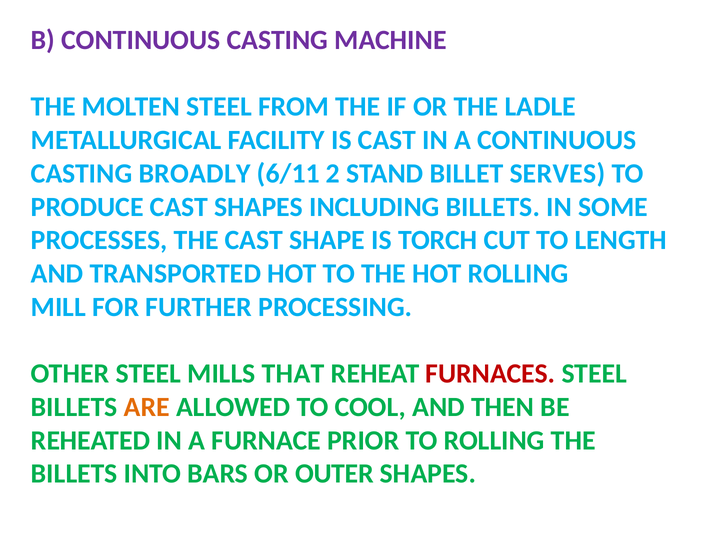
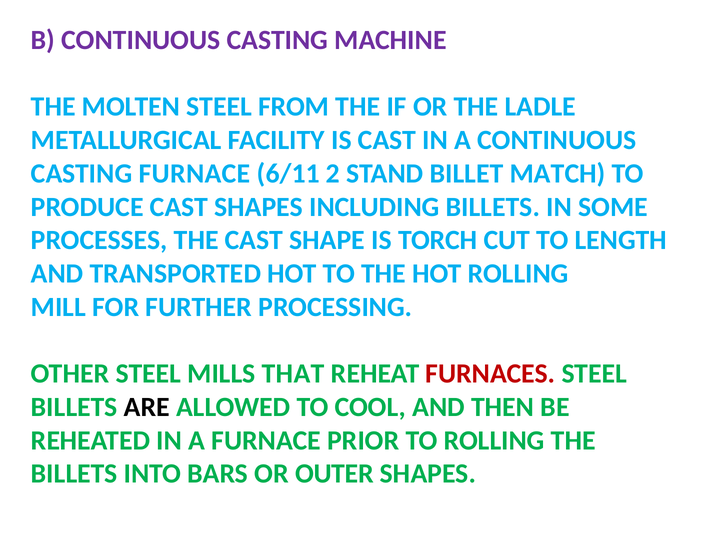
CASTING BROADLY: BROADLY -> FURNACE
SERVES: SERVES -> MATCH
ARE colour: orange -> black
